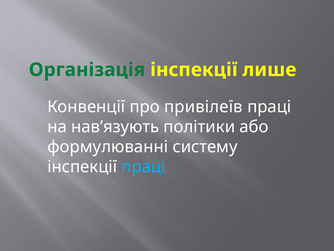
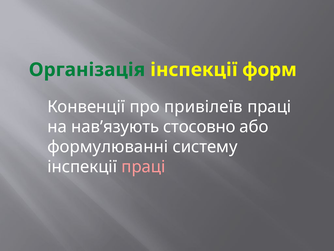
лише: лише -> форм
політики: політики -> стосовно
праці at (143, 167) colour: light blue -> pink
